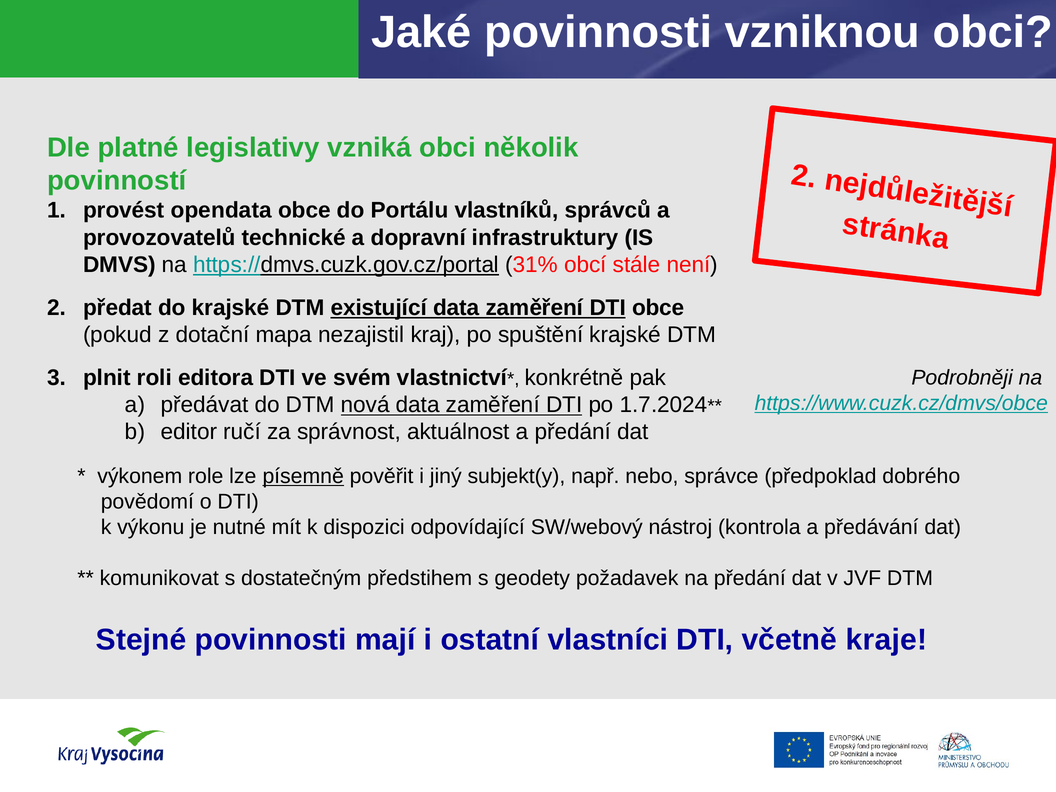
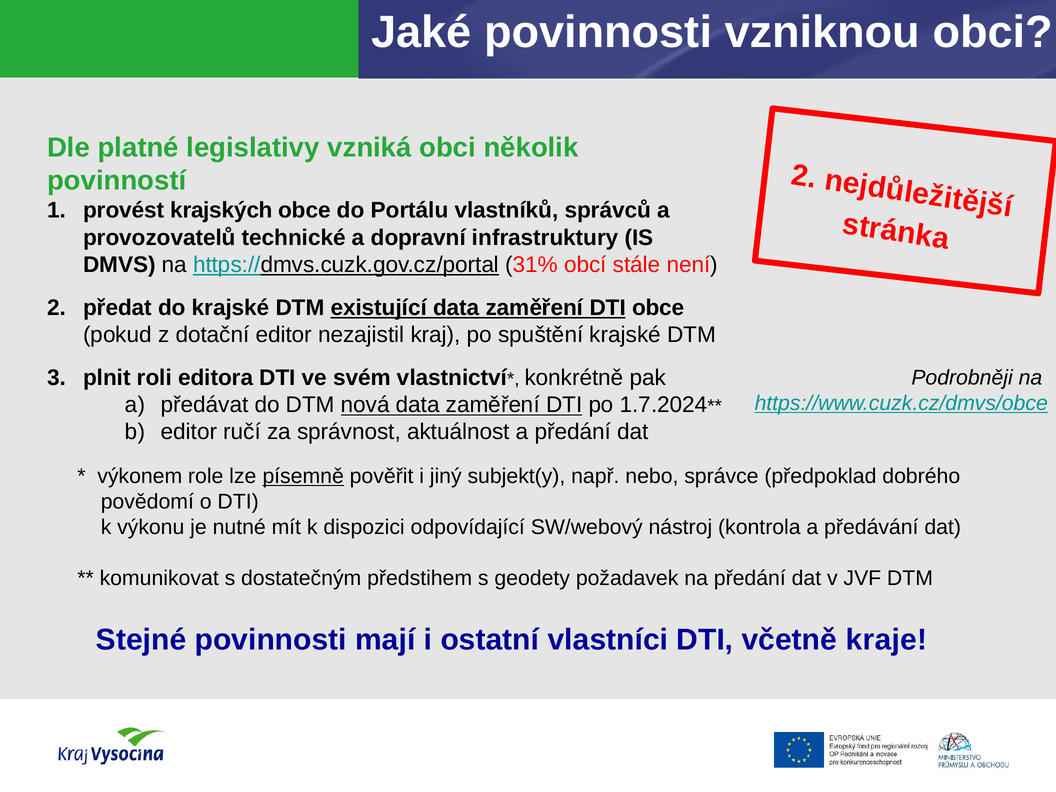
opendata: opendata -> krajských
dotační mapa: mapa -> editor
